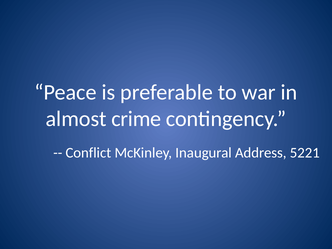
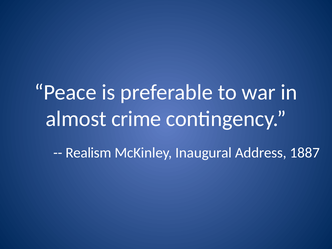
Conflict: Conflict -> Realism
5221: 5221 -> 1887
